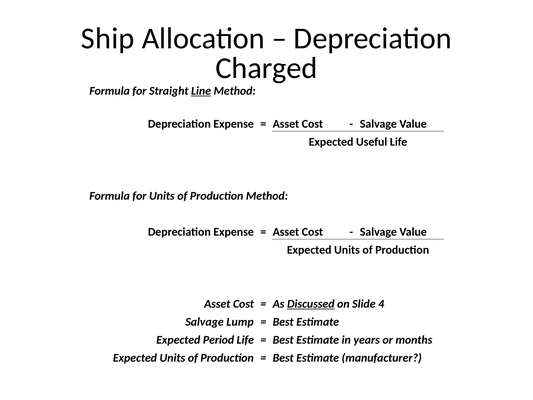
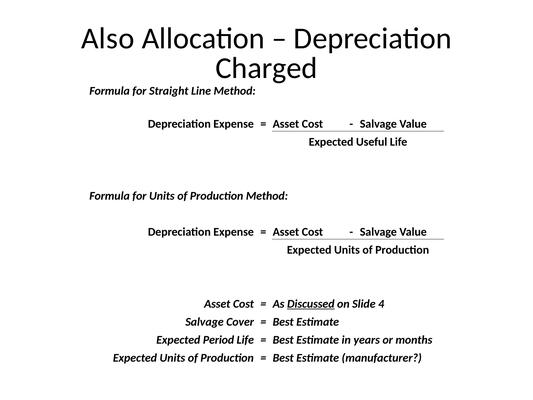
Ship: Ship -> Also
Line underline: present -> none
Lump: Lump -> Cover
